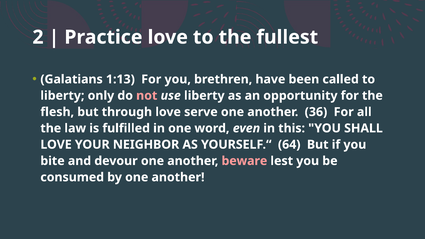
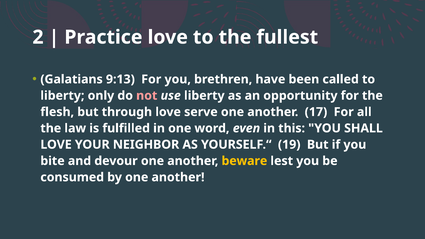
1:13: 1:13 -> 9:13
36: 36 -> 17
64: 64 -> 19
beware colour: pink -> yellow
